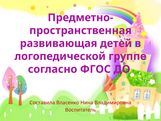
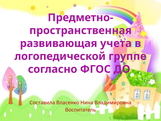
детей: детей -> учета
